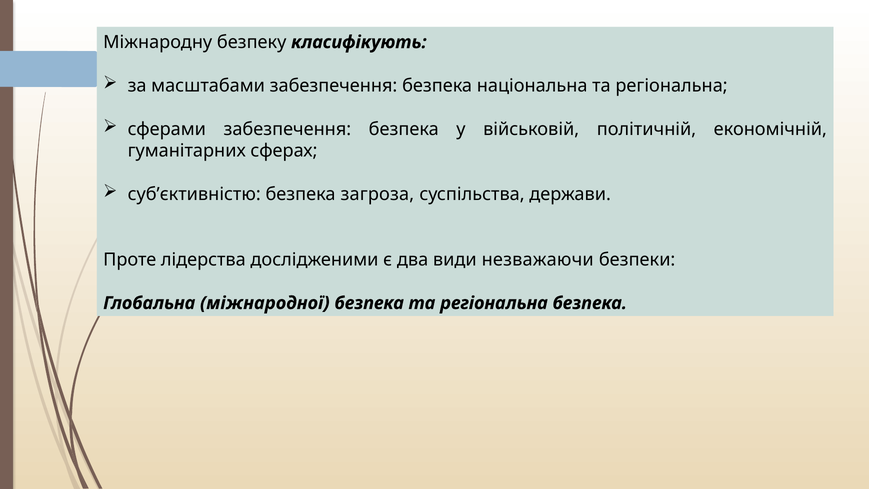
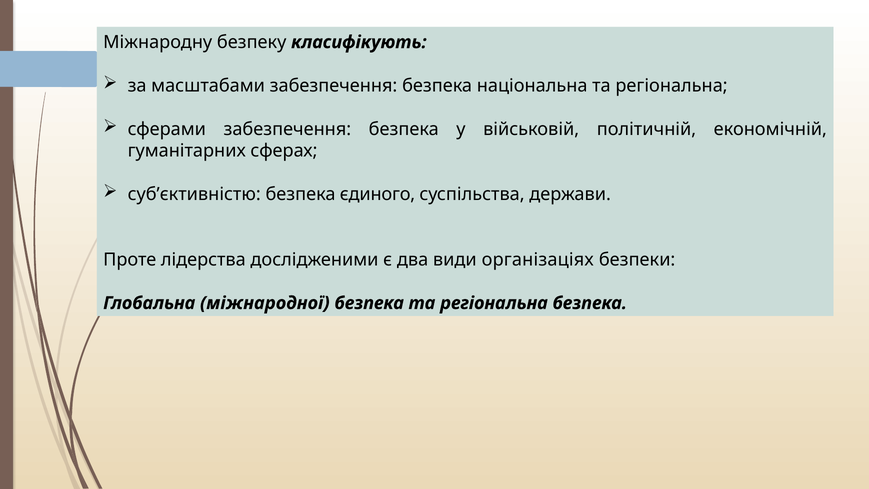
загроза: загроза -> єдиного
незважаючи: незважаючи -> організаціях
